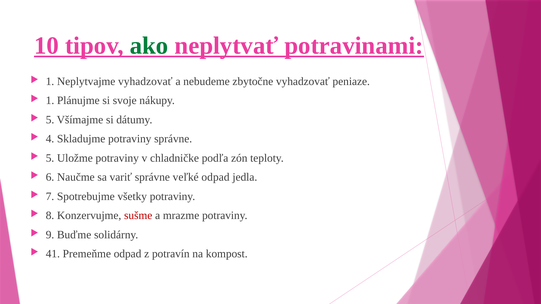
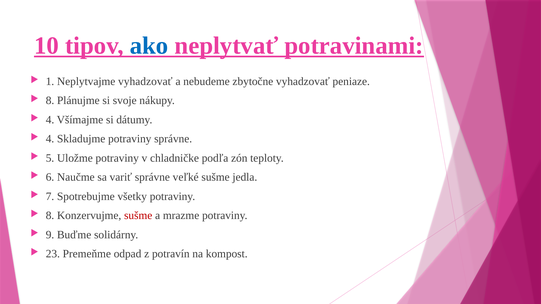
ako colour: green -> blue
1 at (50, 101): 1 -> 8
5 at (50, 120): 5 -> 4
veľké odpad: odpad -> sušme
41: 41 -> 23
